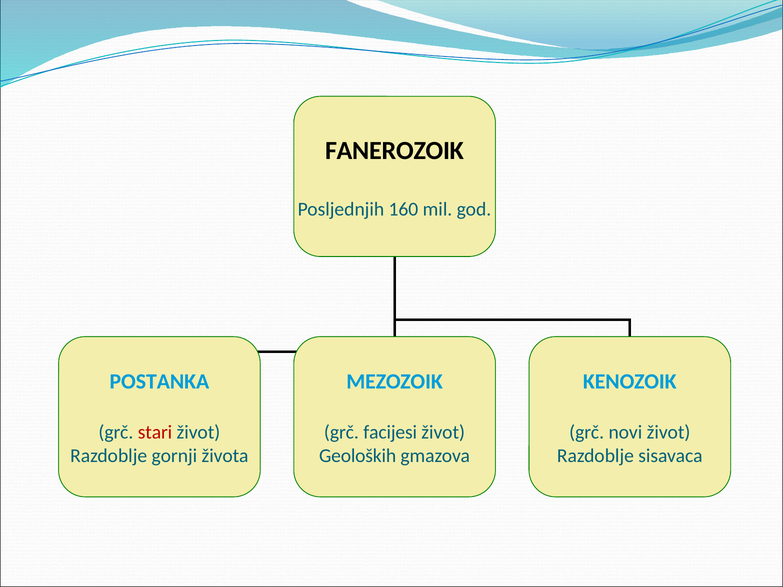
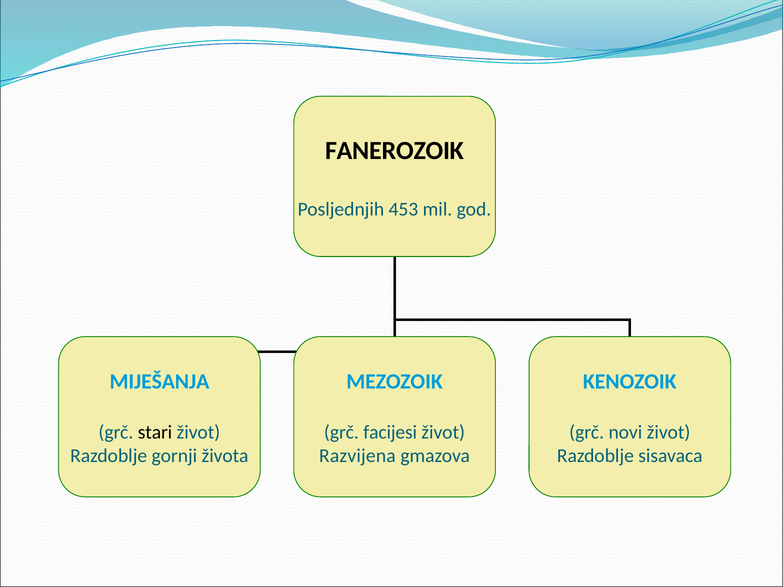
160: 160 -> 453
POSTANKA: POSTANKA -> MIJEŠANJA
stari colour: red -> black
Geoloških: Geoloških -> Razvijena
